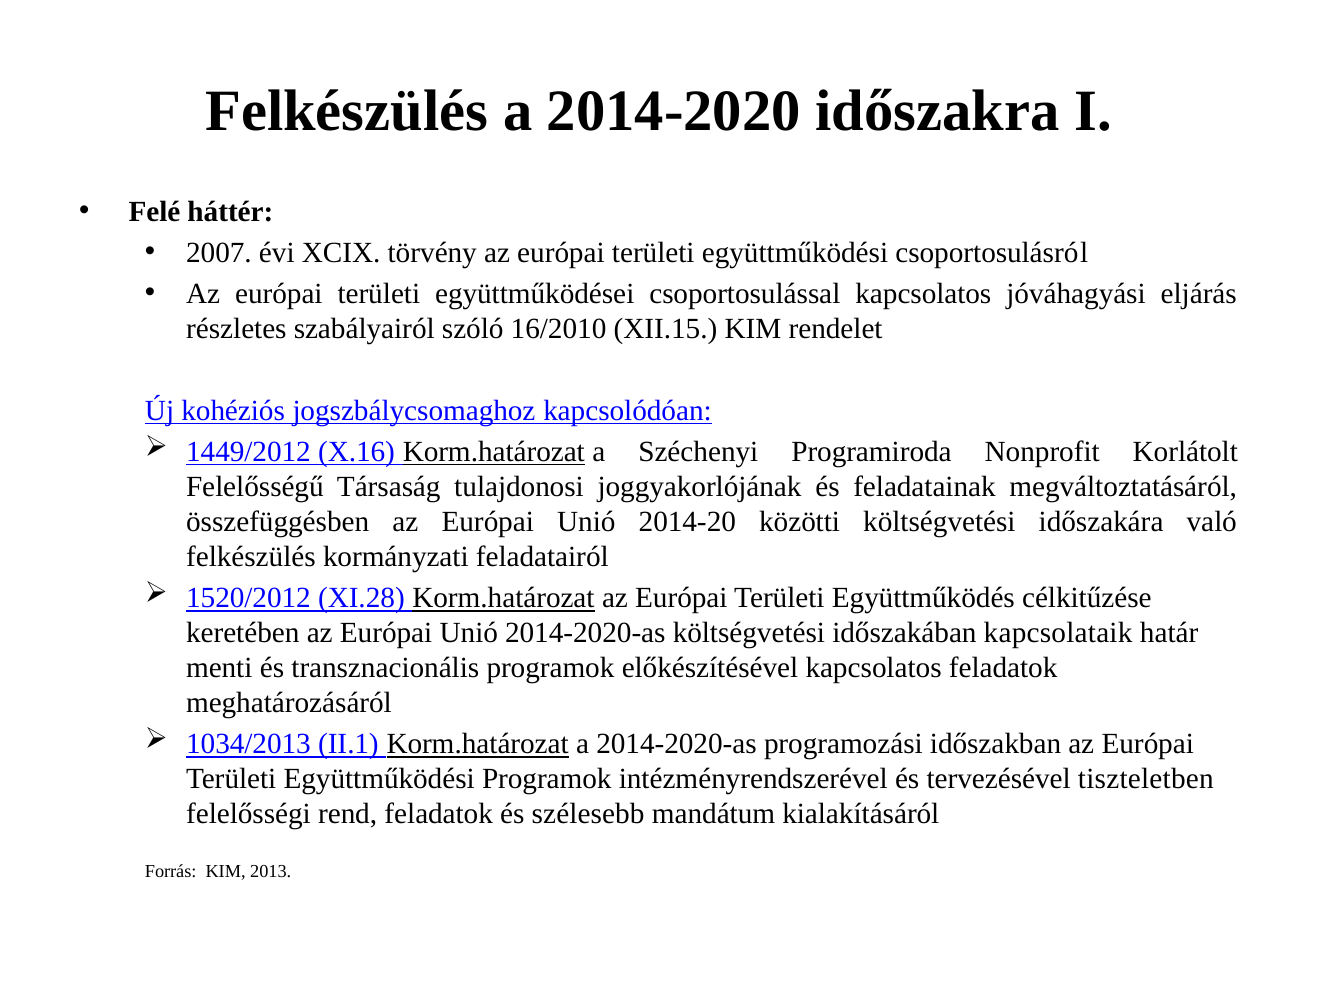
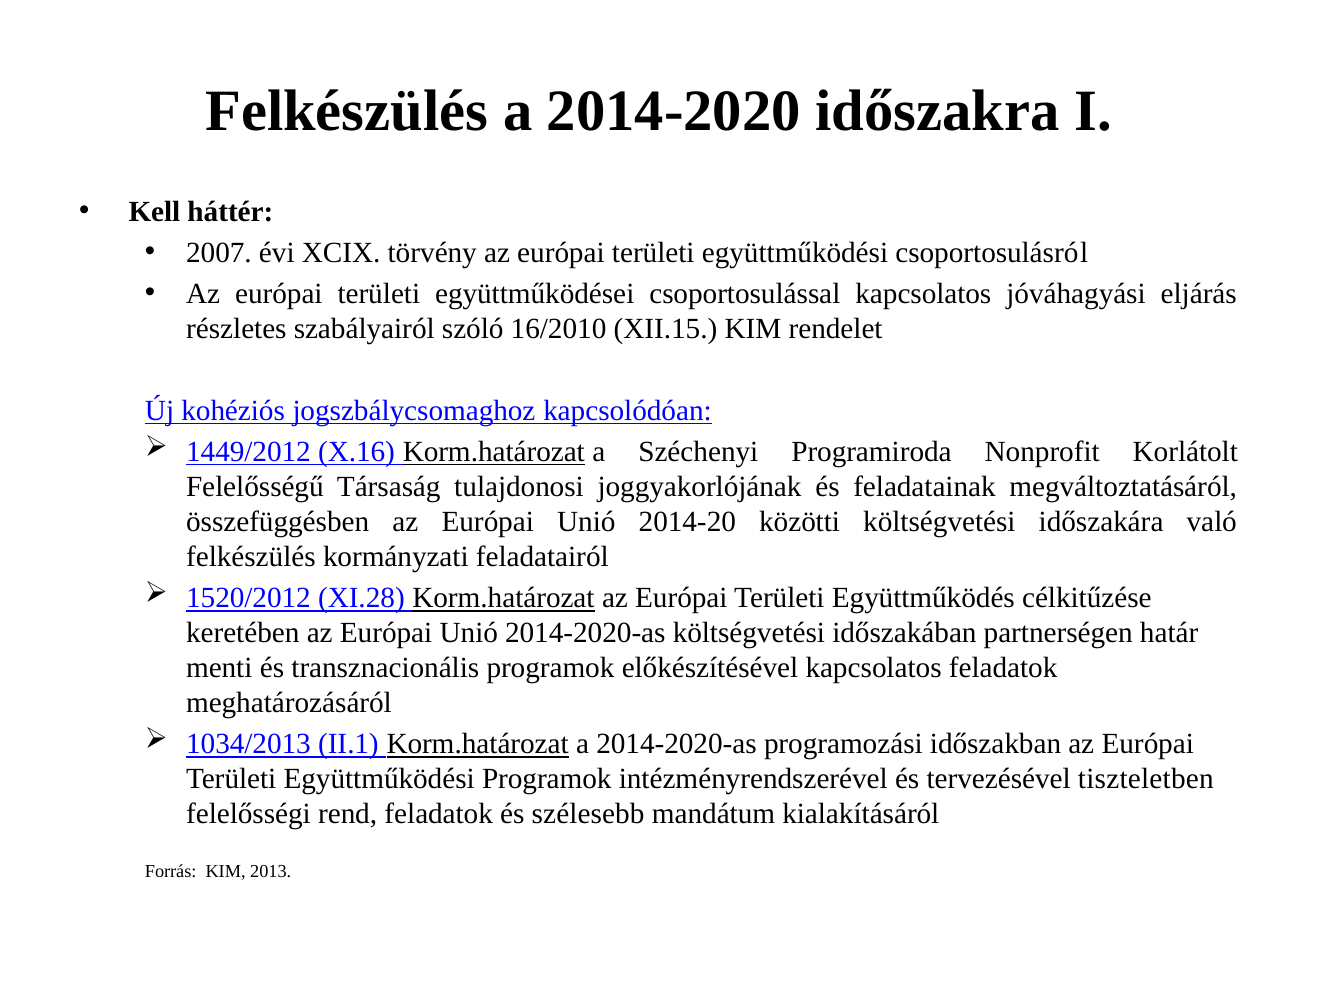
Felé: Felé -> Kell
kapcsolataik: kapcsolataik -> partnerségen
